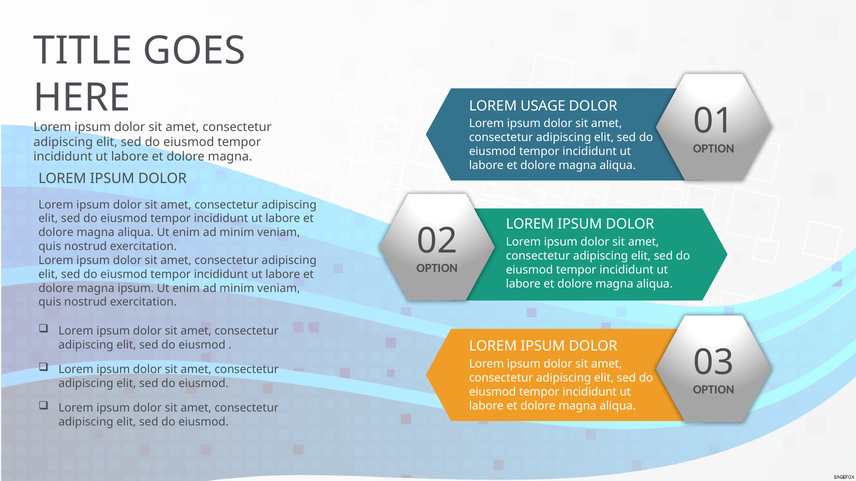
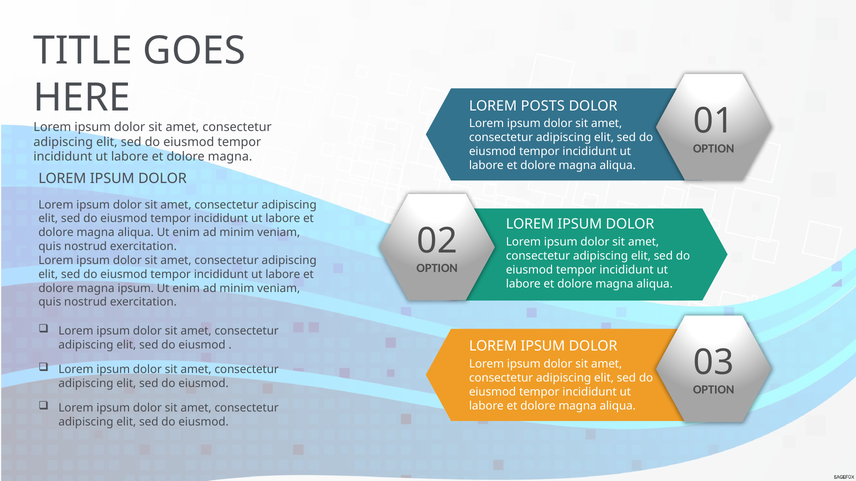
USAGE: USAGE -> POSTS
